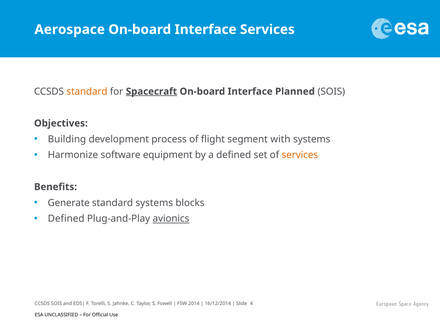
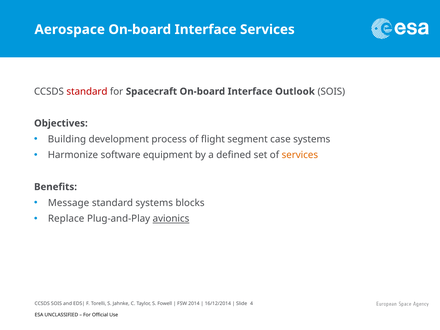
standard at (87, 91) colour: orange -> red
Spacecraft underline: present -> none
Planned: Planned -> Outlook
with: with -> case
Generate: Generate -> Message
Defined at (66, 219): Defined -> Replace
